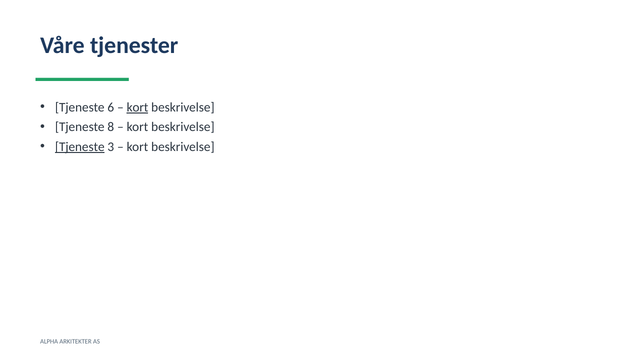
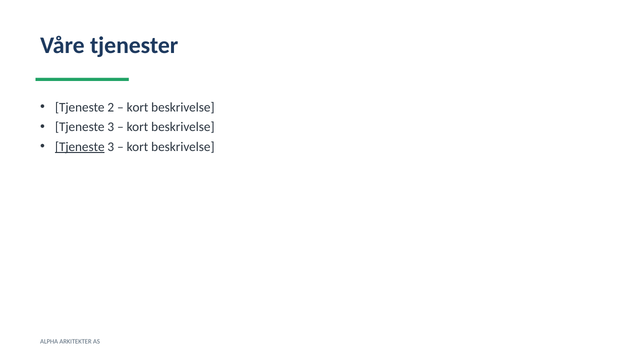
6: 6 -> 2
kort at (137, 107) underline: present -> none
8 at (111, 127): 8 -> 3
